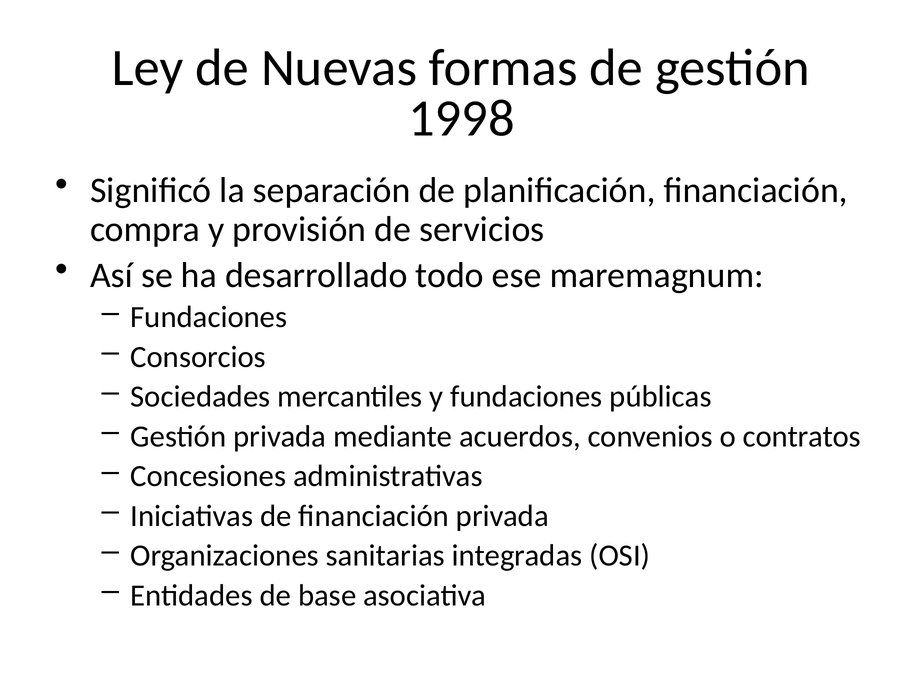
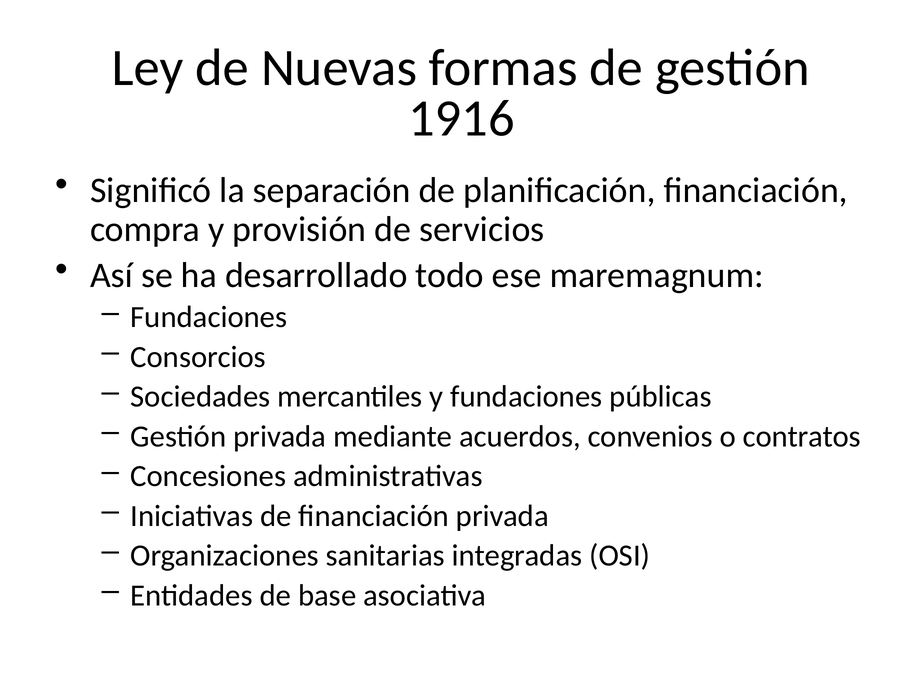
1998: 1998 -> 1916
